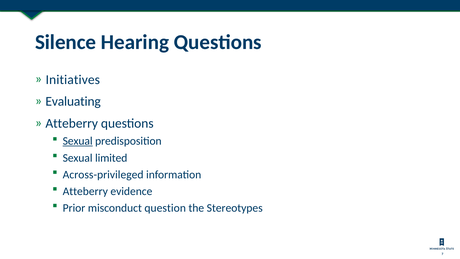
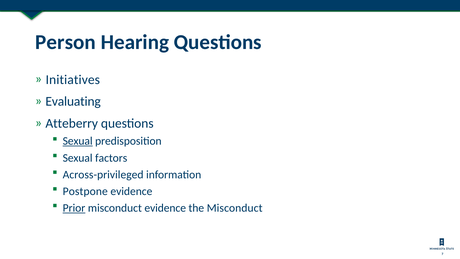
Silence: Silence -> Person
limited: limited -> factors
Atteberry at (85, 191): Atteberry -> Postpone
Prior underline: none -> present
misconduct question: question -> evidence
the Stereotypes: Stereotypes -> Misconduct
